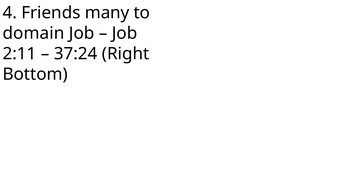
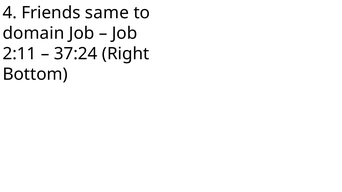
many: many -> same
